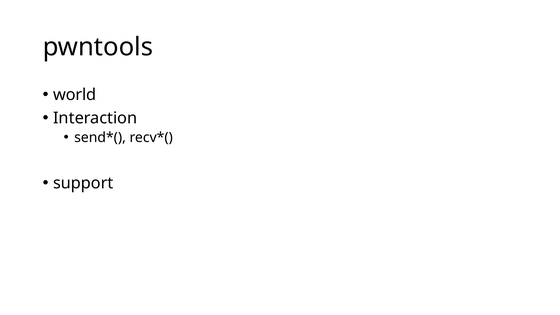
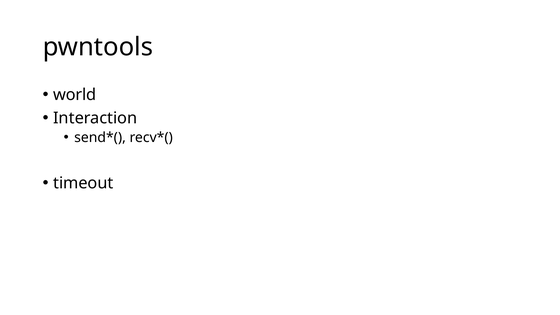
support: support -> timeout
